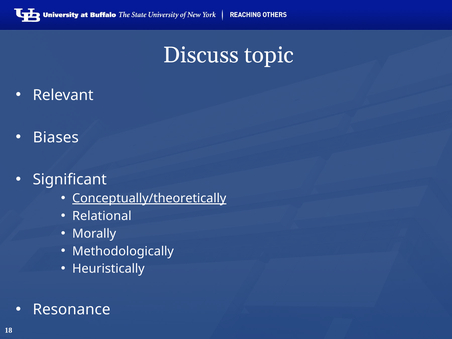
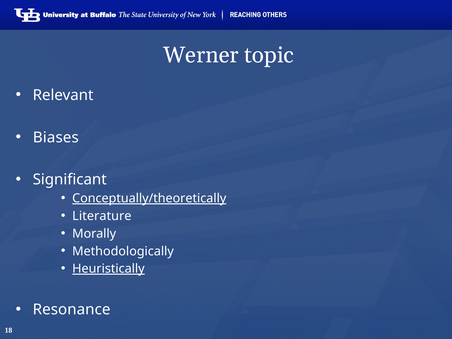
Discuss: Discuss -> Werner
Relational: Relational -> Literature
Heuristically underline: none -> present
